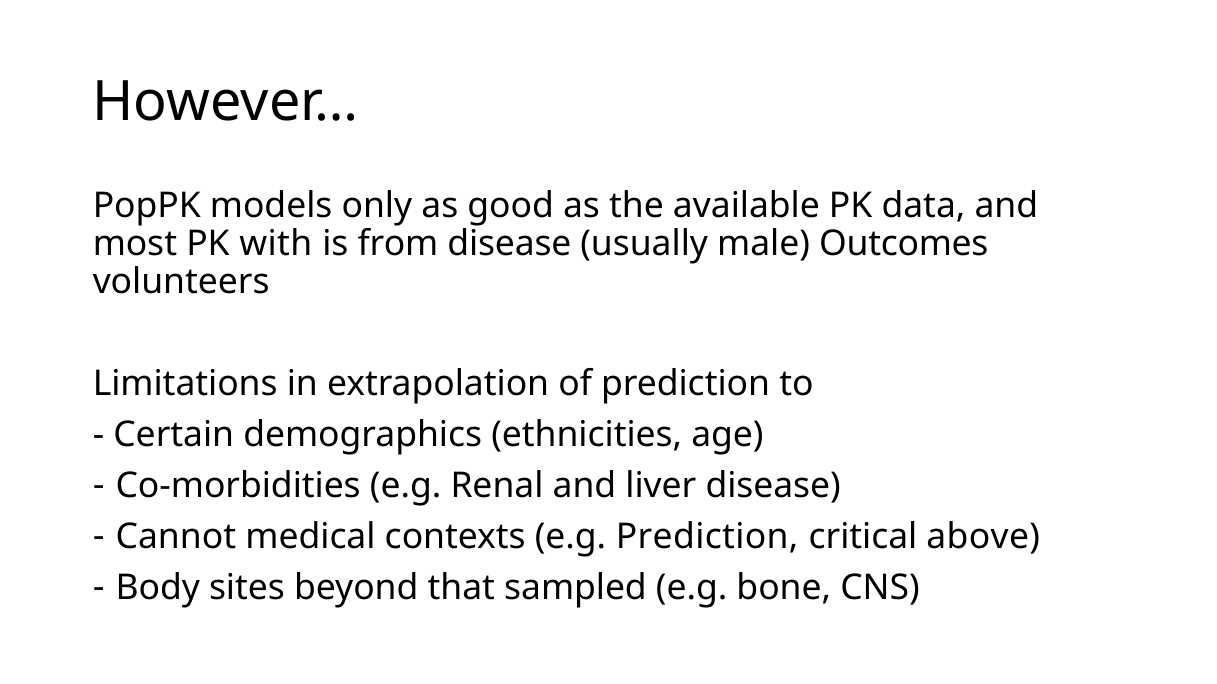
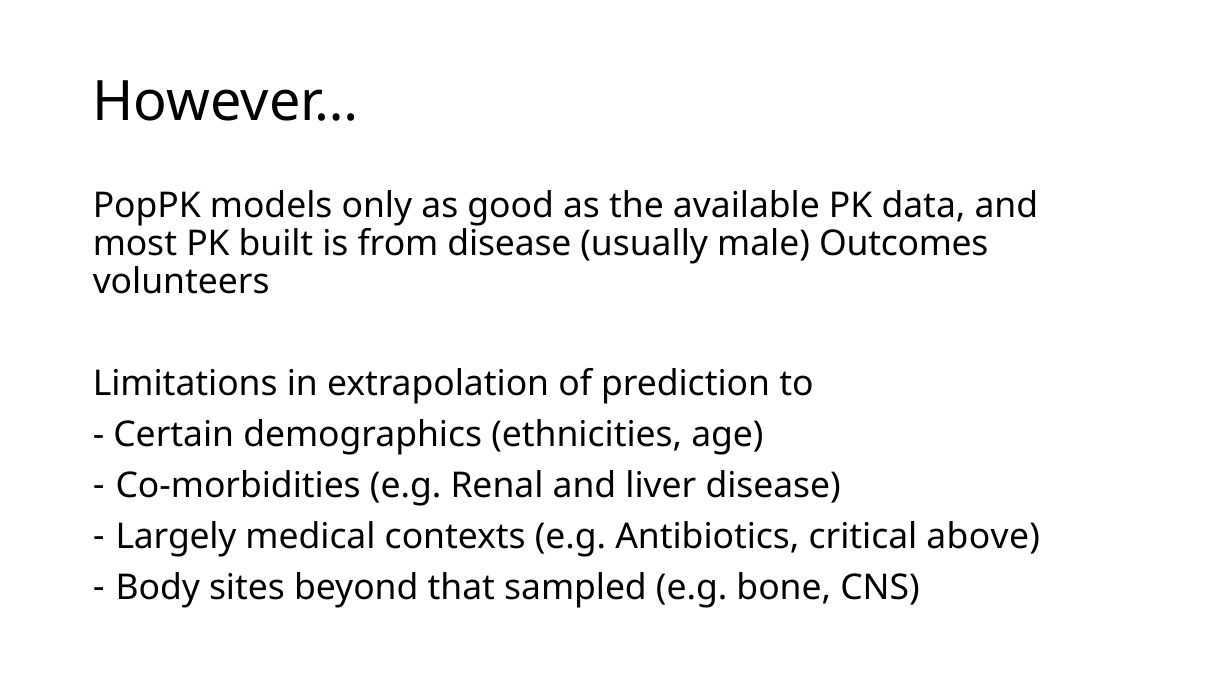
with: with -> built
Cannot: Cannot -> Largely
e.g Prediction: Prediction -> Antibiotics
